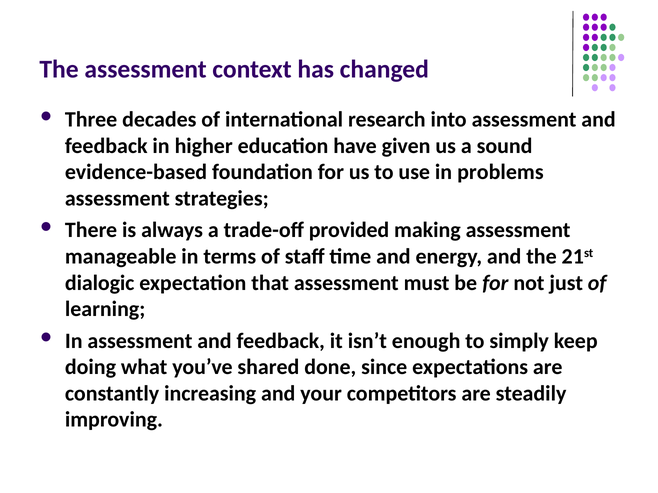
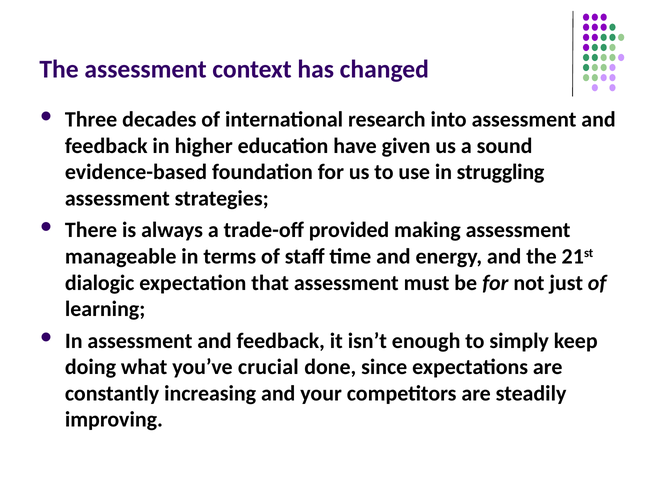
problems: problems -> struggling
shared: shared -> crucial
